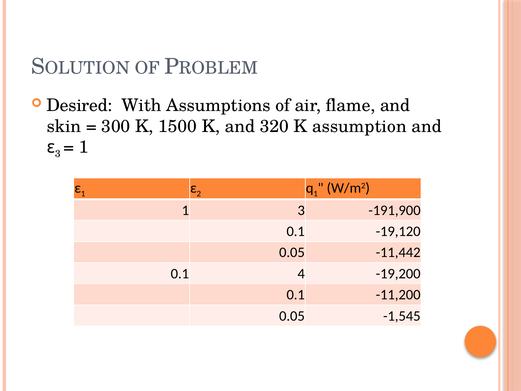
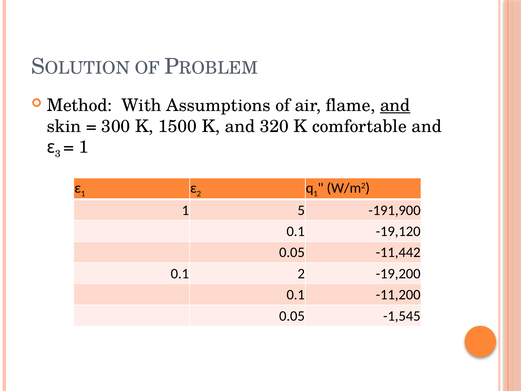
Desired: Desired -> Method
and at (395, 105) underline: none -> present
assumption: assumption -> comfortable
1 3: 3 -> 5
0.1 4: 4 -> 2
